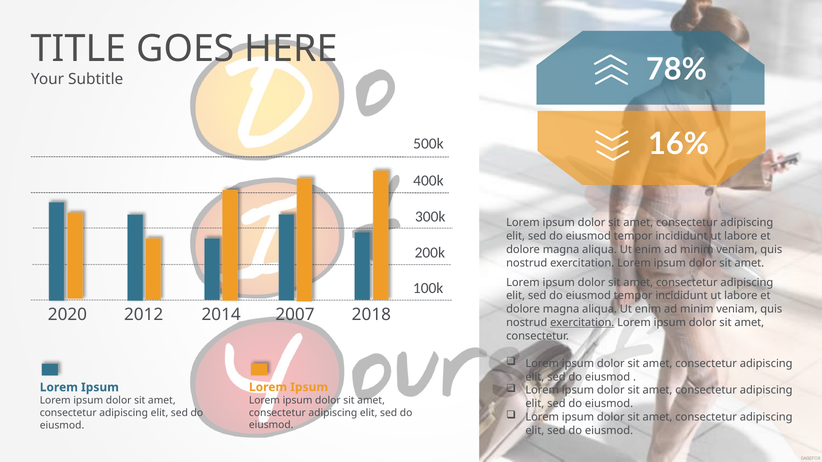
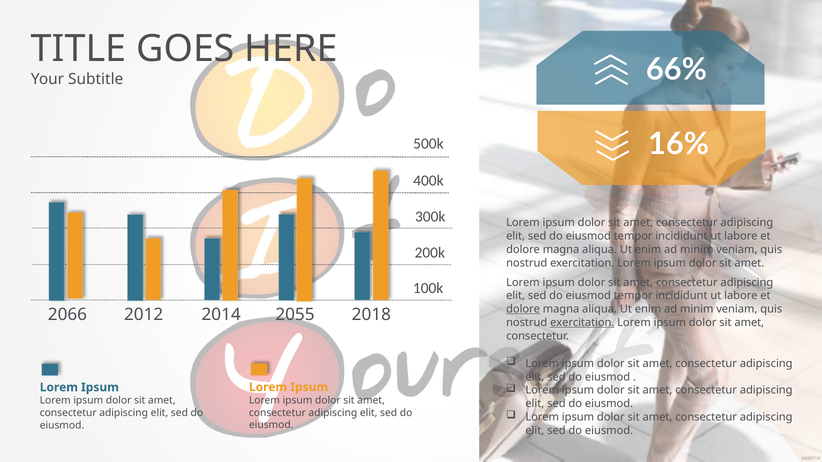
78%: 78% -> 66%
dolore at (523, 309) underline: none -> present
2020: 2020 -> 2066
2007: 2007 -> 2055
